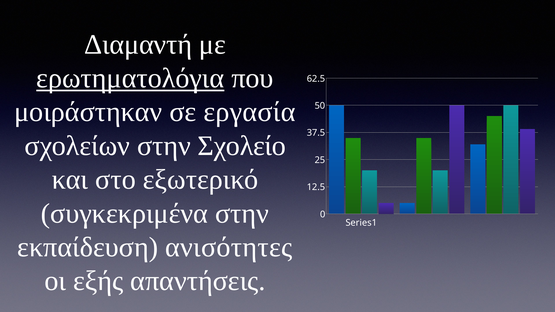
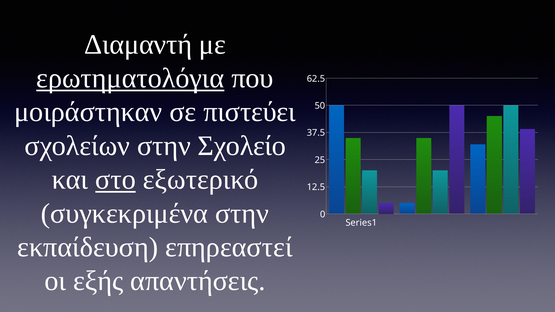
εργασία: εργασία -> πιστεύει
στο underline: none -> present
ανισότητες: ανισότητες -> επηρεαστεί
